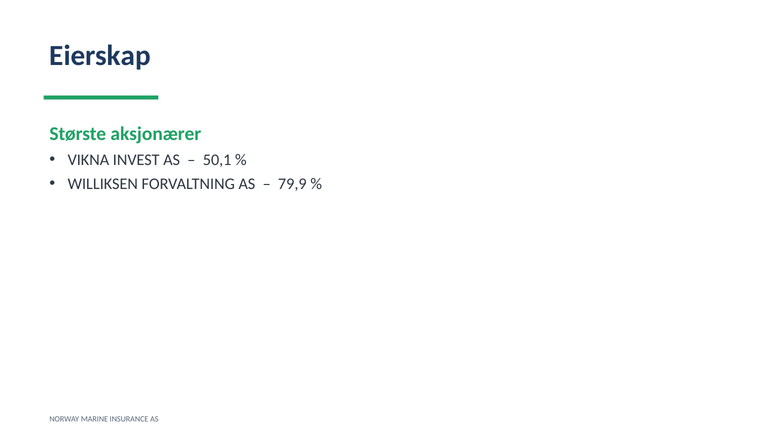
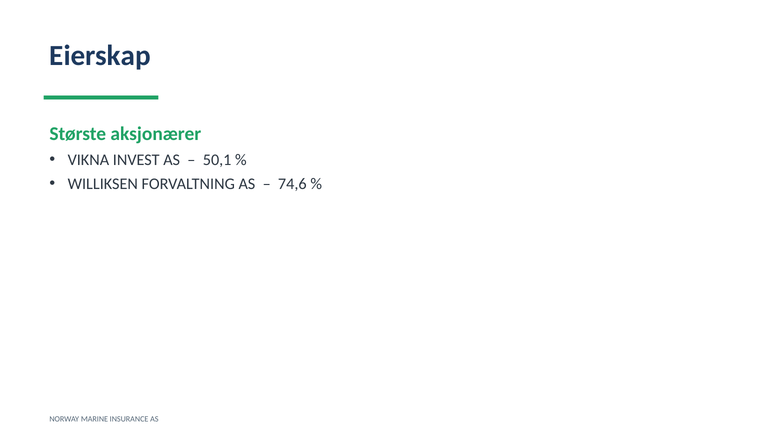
79,9: 79,9 -> 74,6
